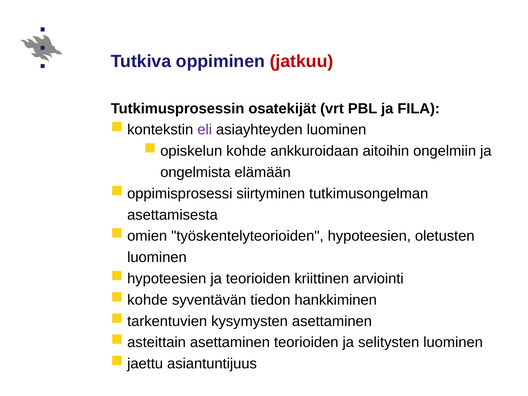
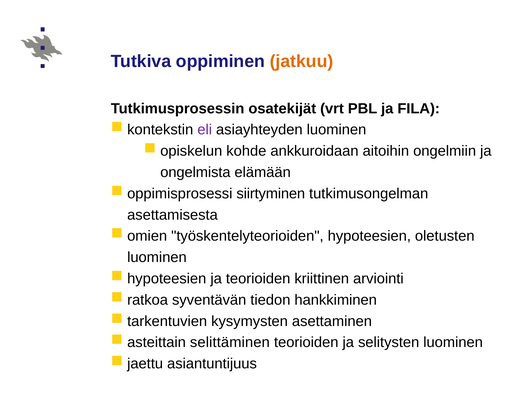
jatkuu colour: red -> orange
kohde at (148, 300): kohde -> ratkoa
asteittain asettaminen: asettaminen -> selittäminen
